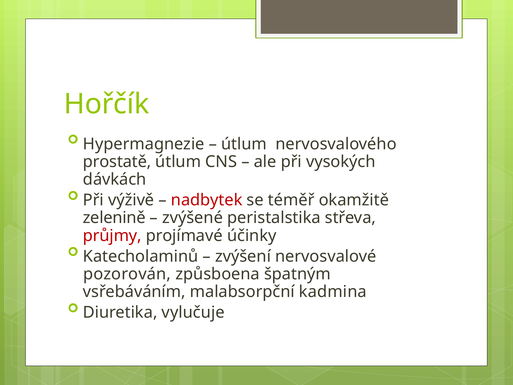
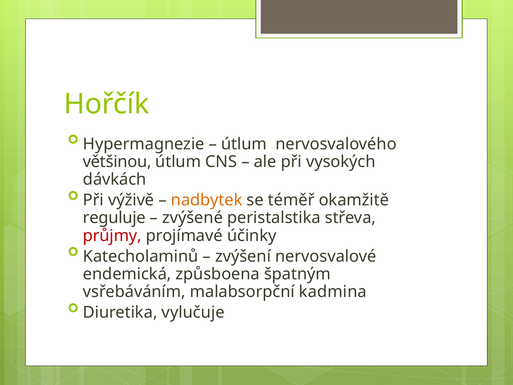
prostatě: prostatě -> většinou
nadbytek colour: red -> orange
zelenině: zelenině -> reguluje
pozorován: pozorován -> endemická
